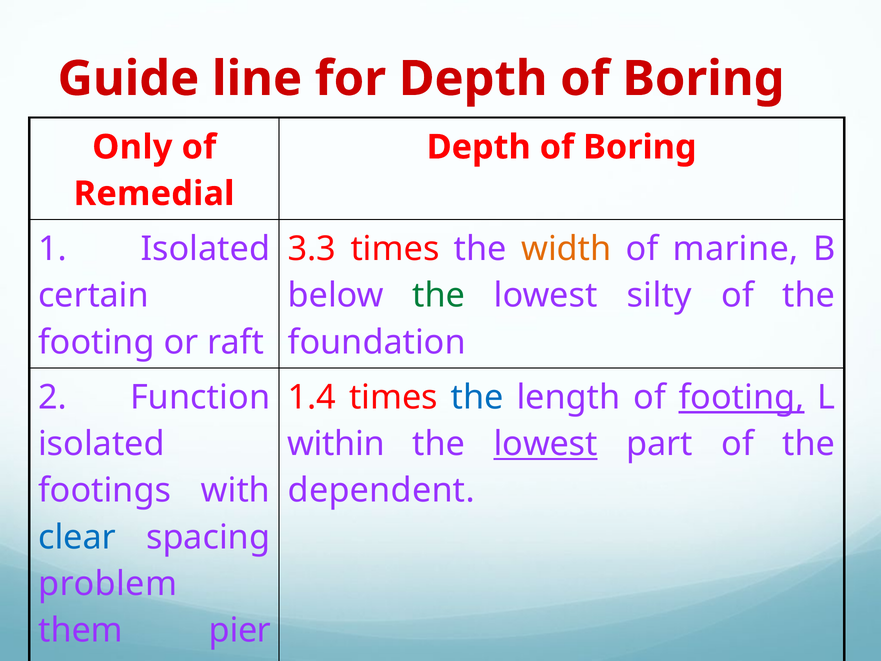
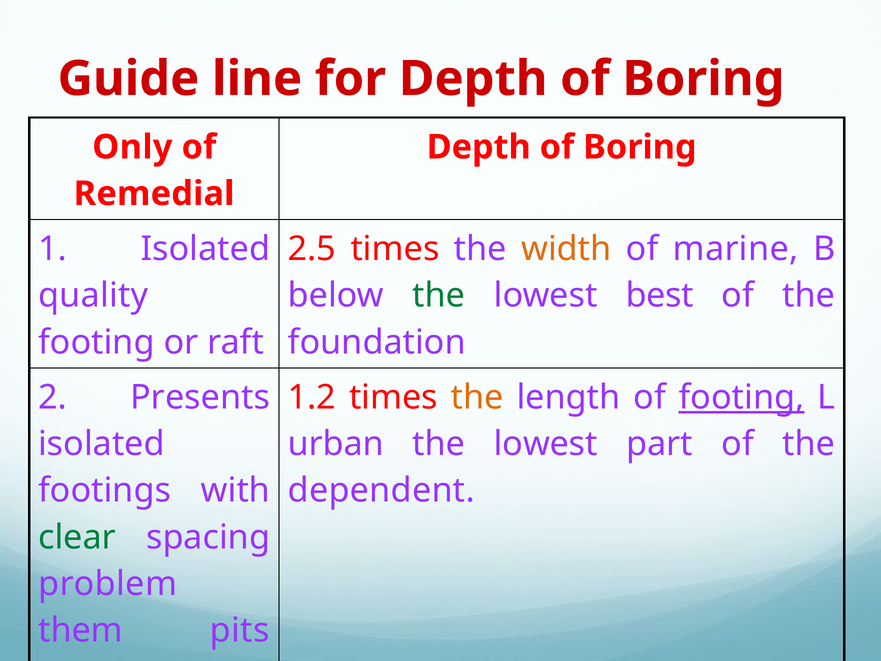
3.3: 3.3 -> 2.5
certain: certain -> quality
silty: silty -> best
Function: Function -> Presents
1.4: 1.4 -> 1.2
the at (477, 397) colour: blue -> orange
within: within -> urban
lowest at (546, 444) underline: present -> none
clear colour: blue -> green
pier: pier -> pits
